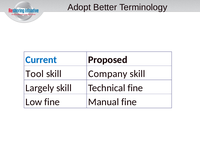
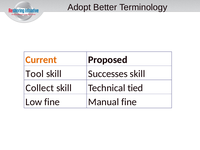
Current colour: blue -> orange
Company: Company -> Successes
Largely: Largely -> Collect
Technical fine: fine -> tied
